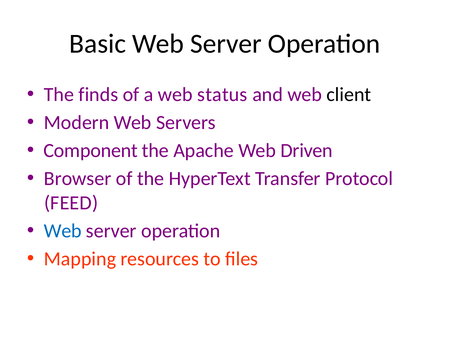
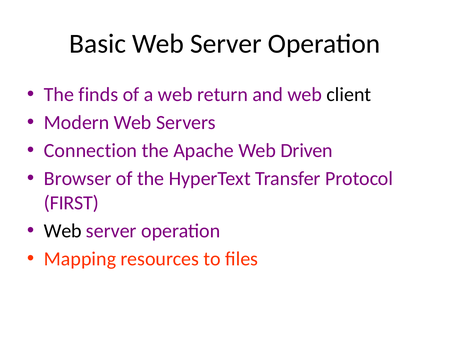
status: status -> return
Component: Component -> Connection
FEED: FEED -> FIRST
Web at (63, 230) colour: blue -> black
